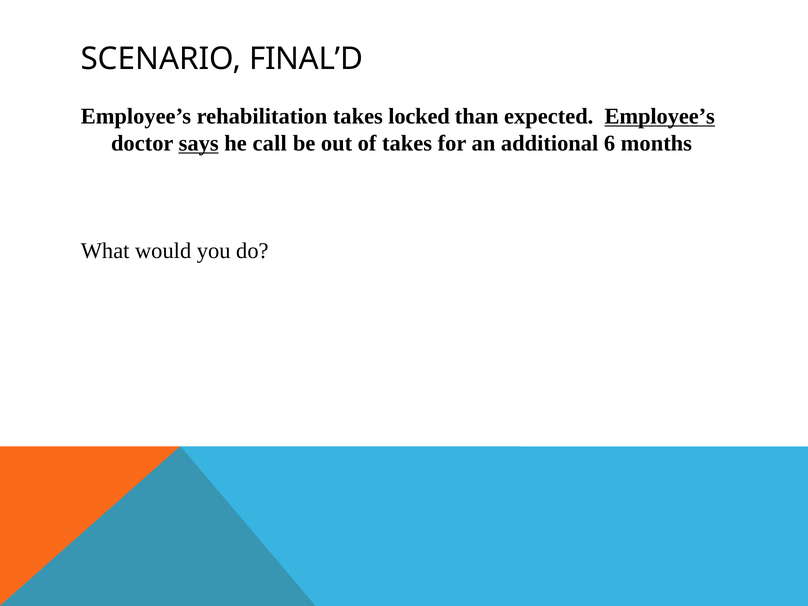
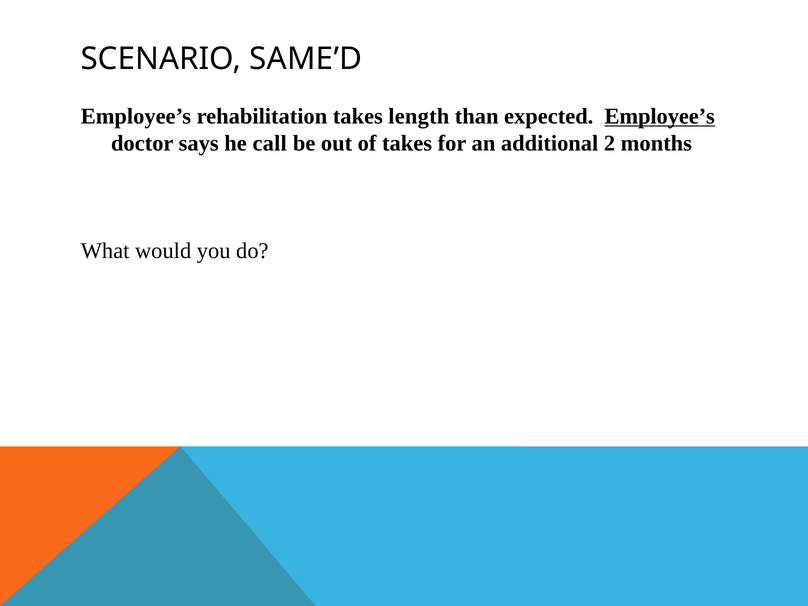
FINAL’D: FINAL’D -> SAME’D
locked: locked -> length
says underline: present -> none
6: 6 -> 2
